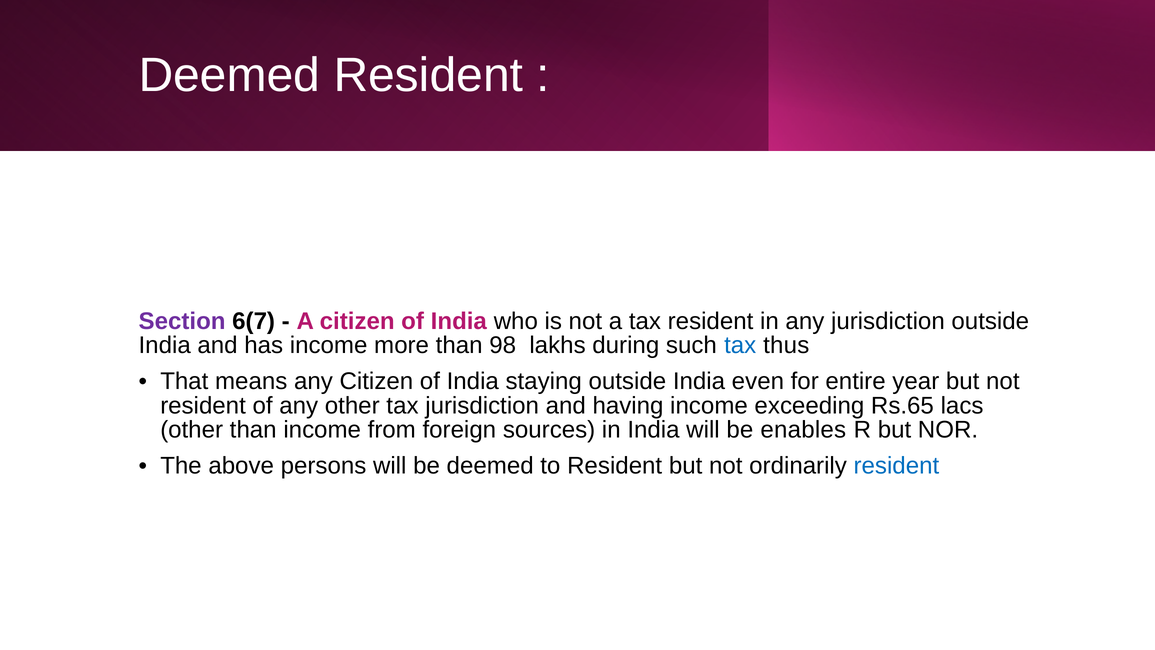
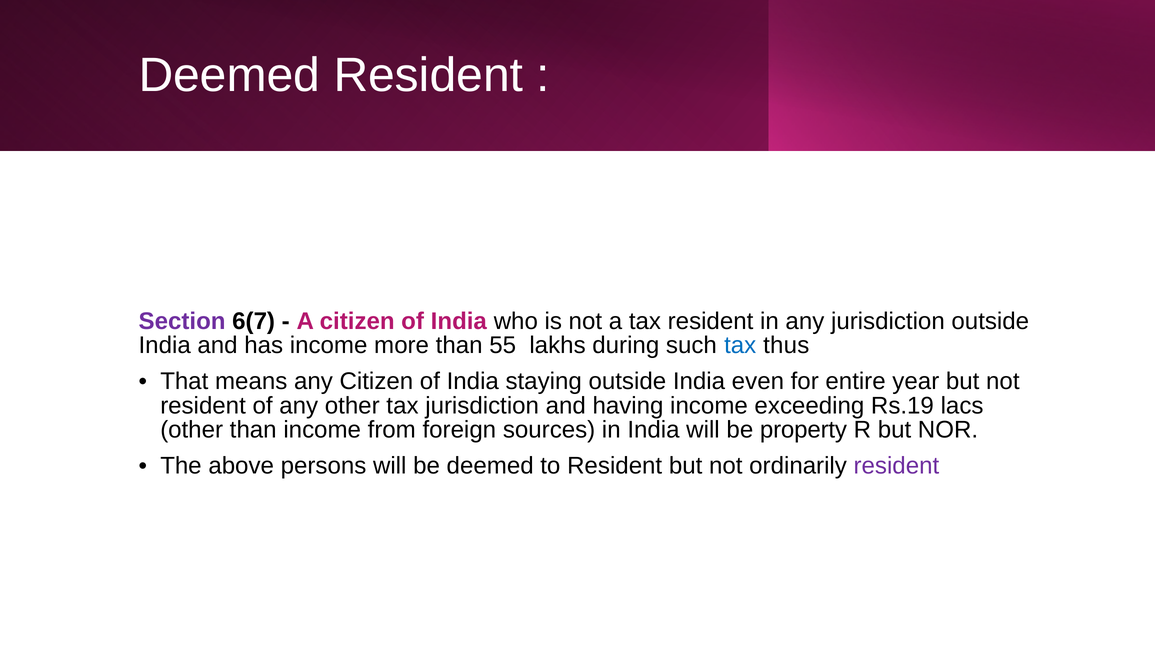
98: 98 -> 55
Rs.65: Rs.65 -> Rs.19
enables: enables -> property
resident at (896, 466) colour: blue -> purple
